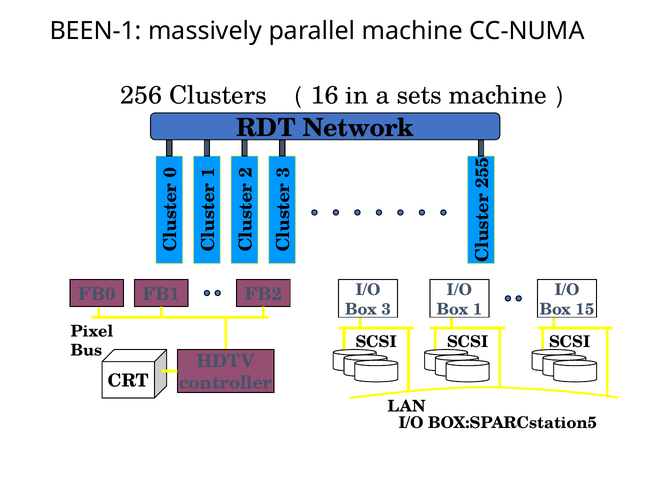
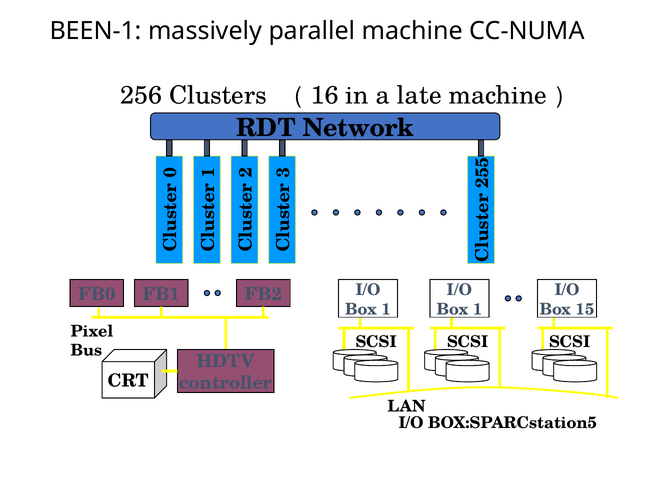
sets: sets -> late
3 at (386, 309): 3 -> 1
